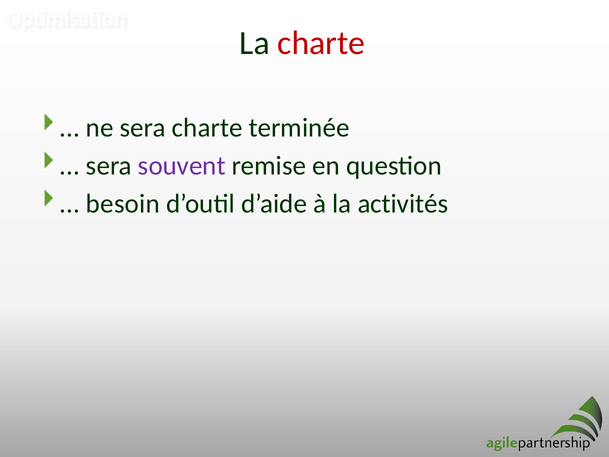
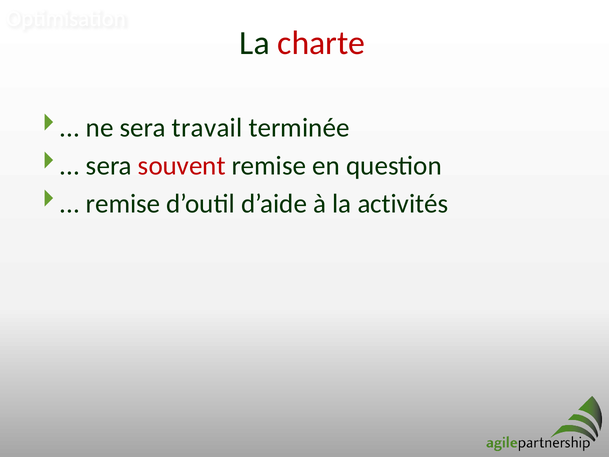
sera charte: charte -> travail
souvent colour: purple -> red
besoin at (123, 204): besoin -> remise
